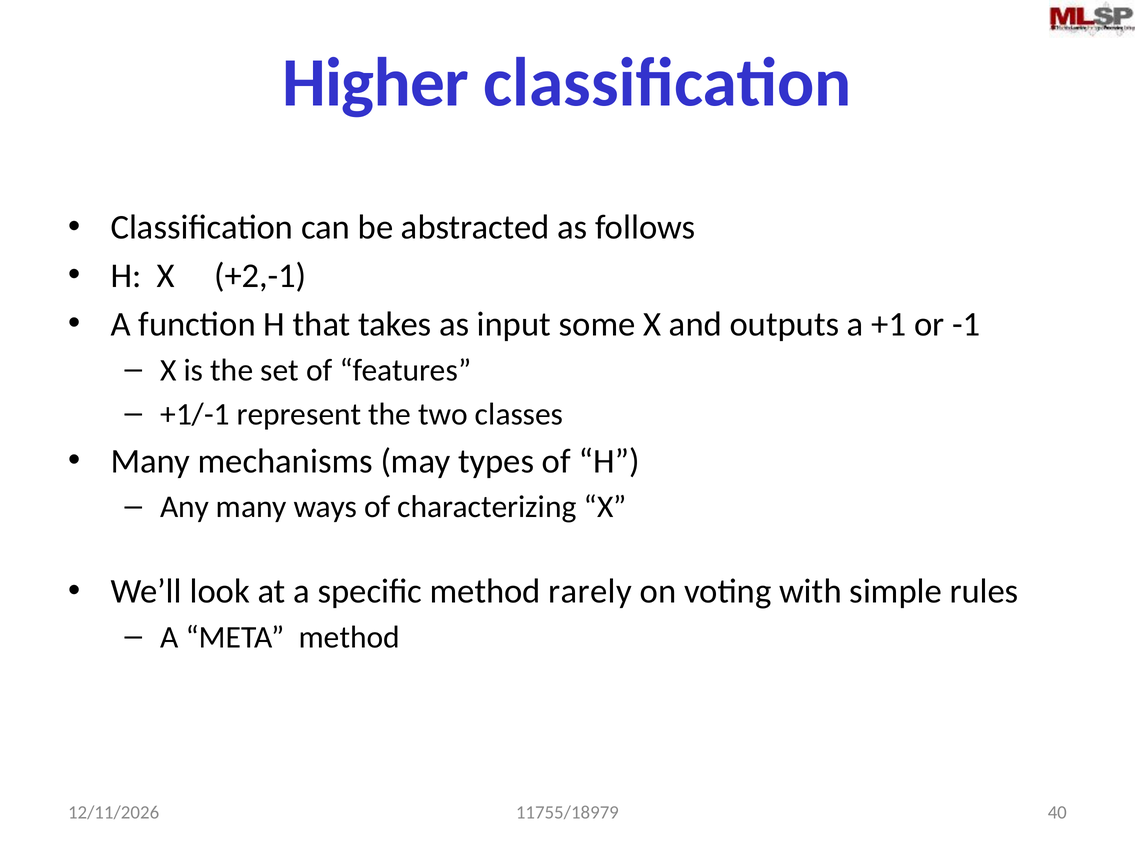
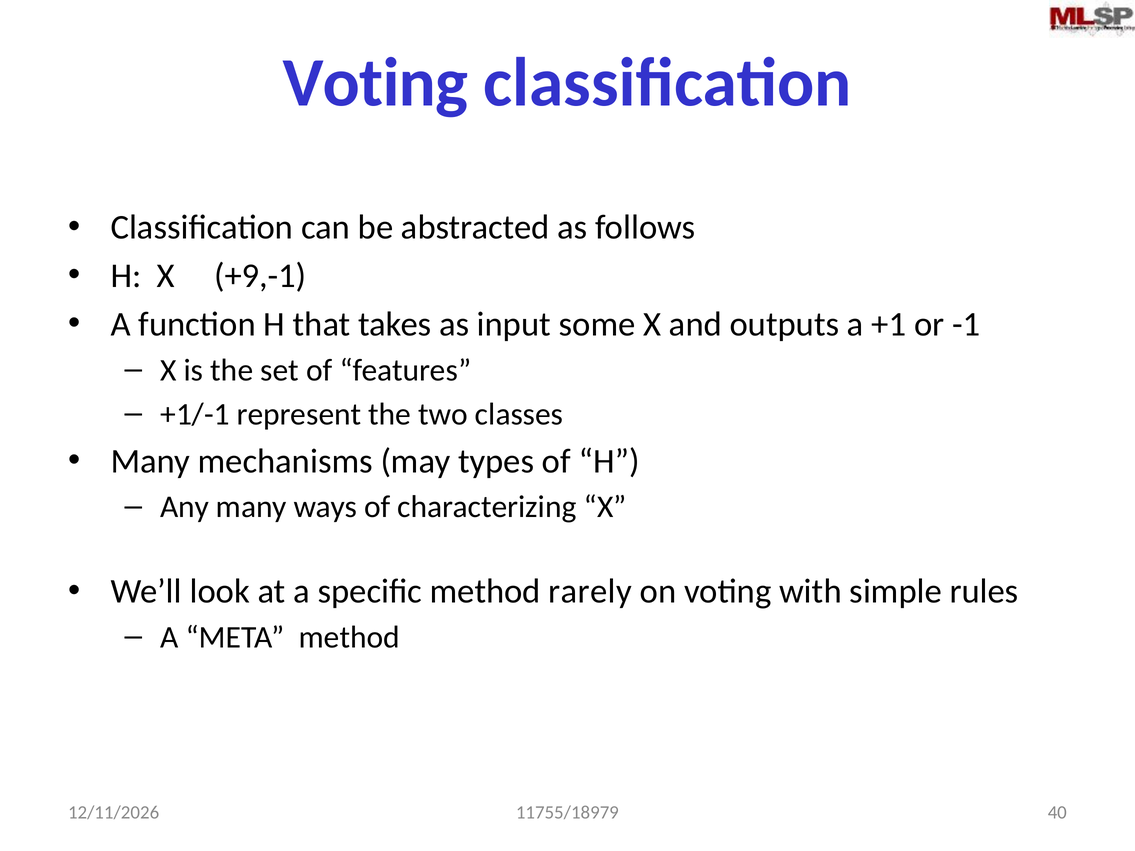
Higher at (375, 83): Higher -> Voting
+2,-1: +2,-1 -> +9,-1
